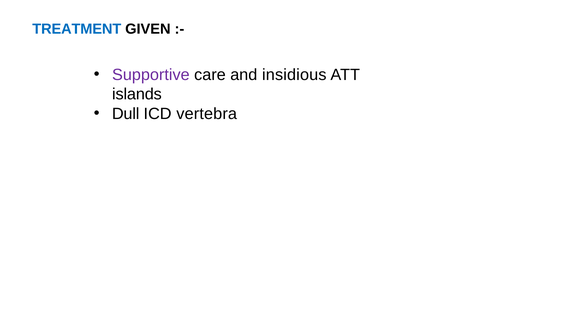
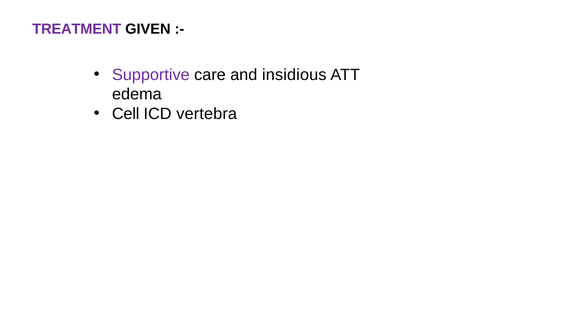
TREATMENT colour: blue -> purple
islands: islands -> edema
Dull: Dull -> Cell
